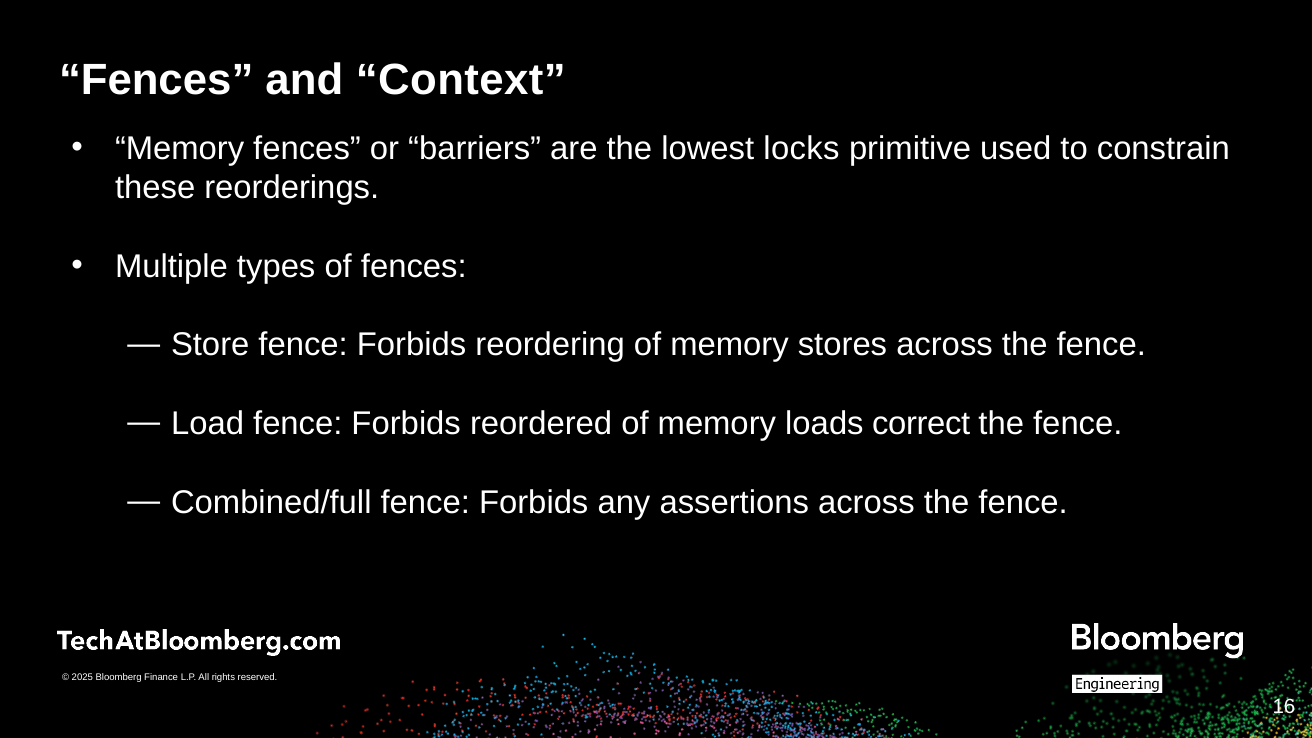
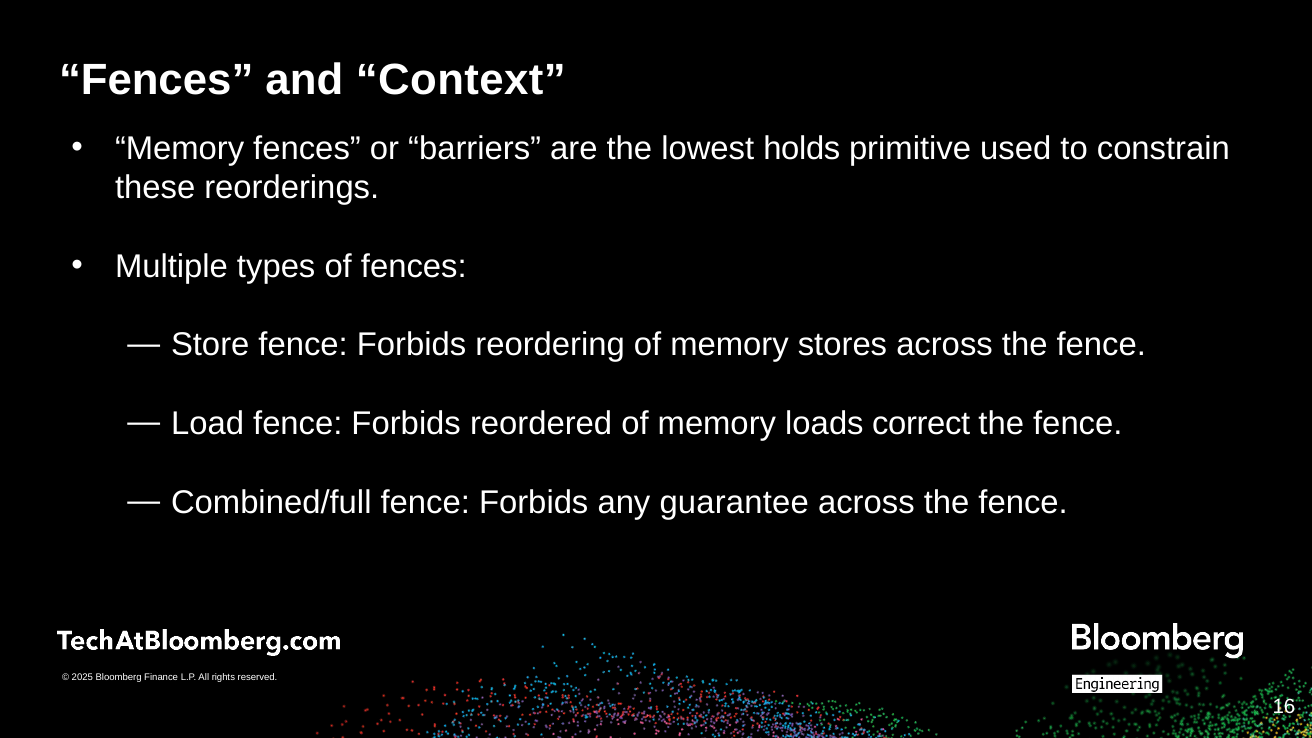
locks: locks -> holds
assertions: assertions -> guarantee
